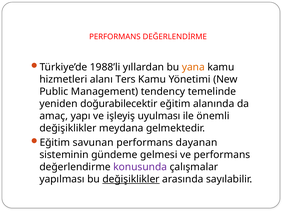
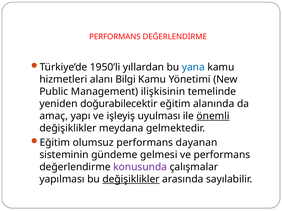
1988’li: 1988’li -> 1950’li
yana colour: orange -> blue
Ters: Ters -> Bilgi
tendency: tendency -> ilişkisinin
önemli underline: none -> present
savunan: savunan -> olumsuz
